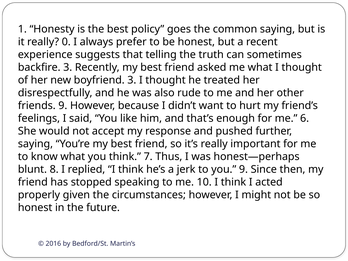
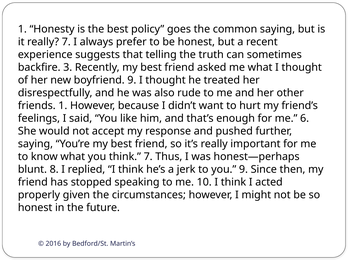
really 0: 0 -> 7
boyfriend 3: 3 -> 9
friends 9: 9 -> 1
